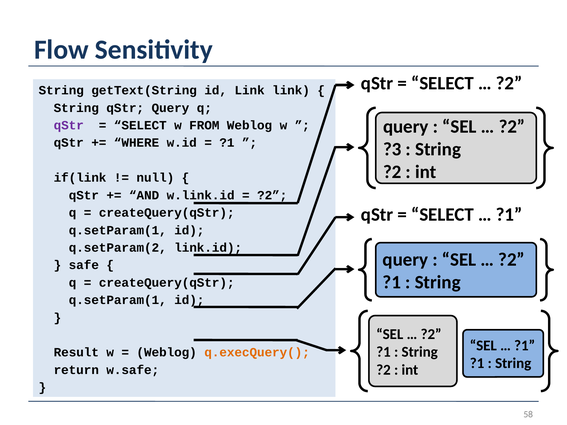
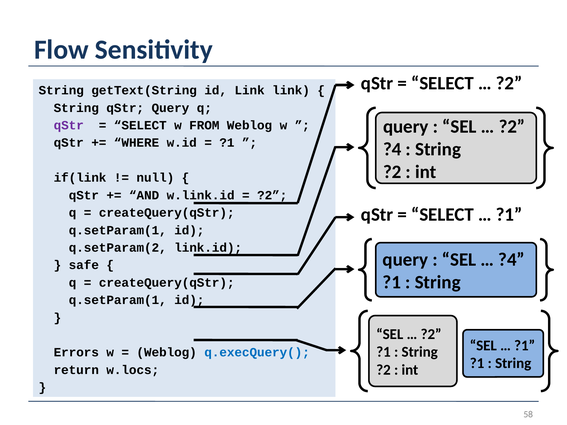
?3 at (392, 149): ?3 -> ?4
?2 at (512, 260): ?2 -> ?4
Result: Result -> Errors
q.execQuery( colour: orange -> blue
w.safe: w.safe -> w.locs
